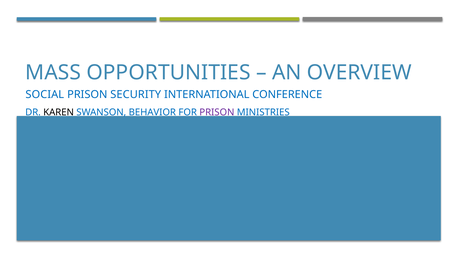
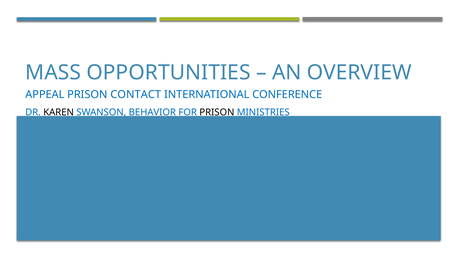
SOCIAL: SOCIAL -> APPEAL
SECURITY: SECURITY -> CONTACT
PRISON at (217, 113) colour: purple -> black
